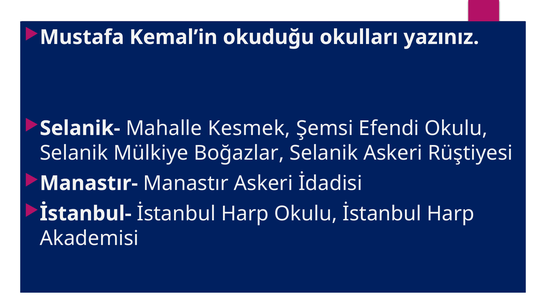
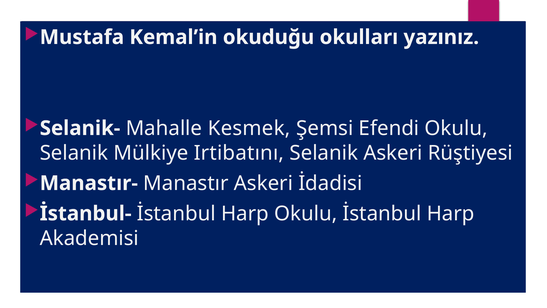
Boğazlar: Boğazlar -> Irtibatını
